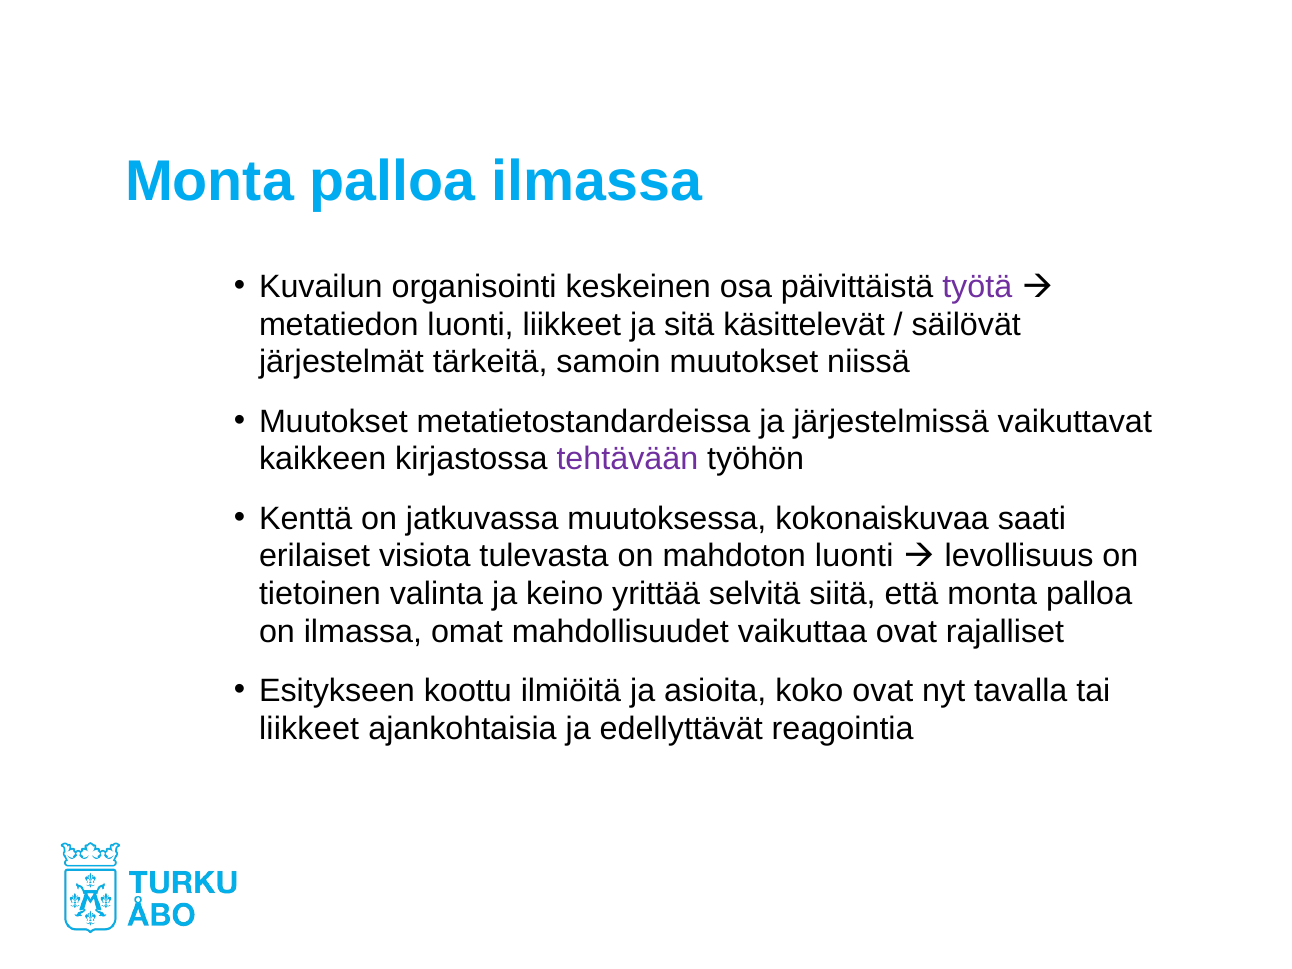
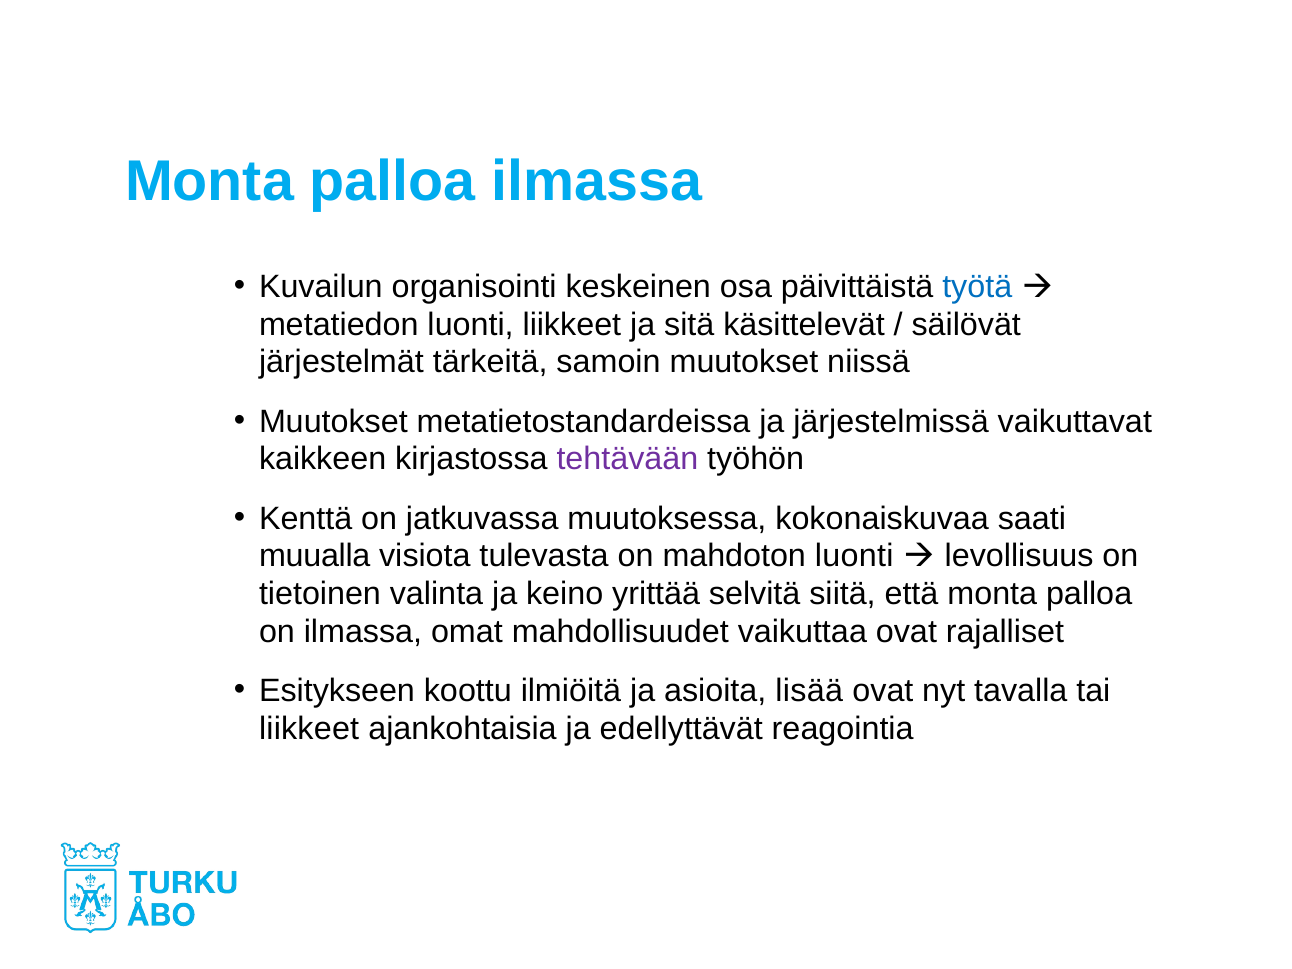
työtä colour: purple -> blue
erilaiset: erilaiset -> muualla
koko: koko -> lisää
